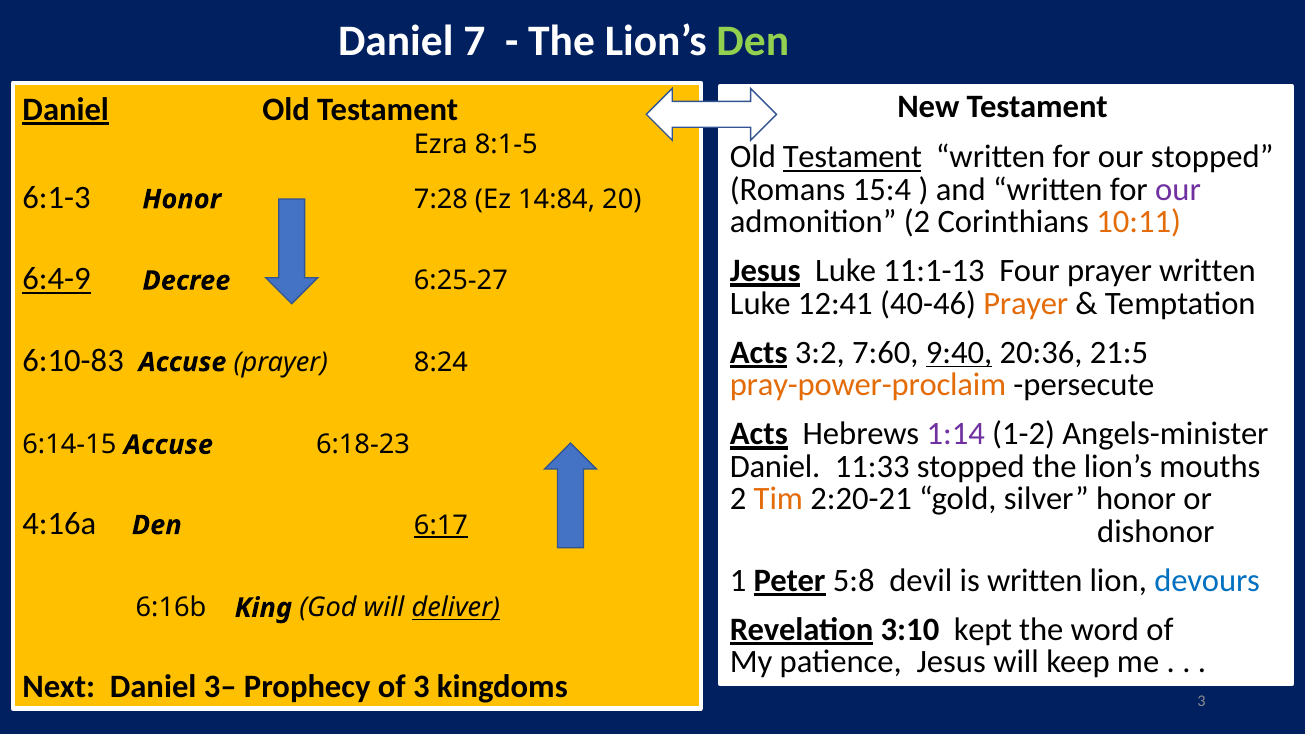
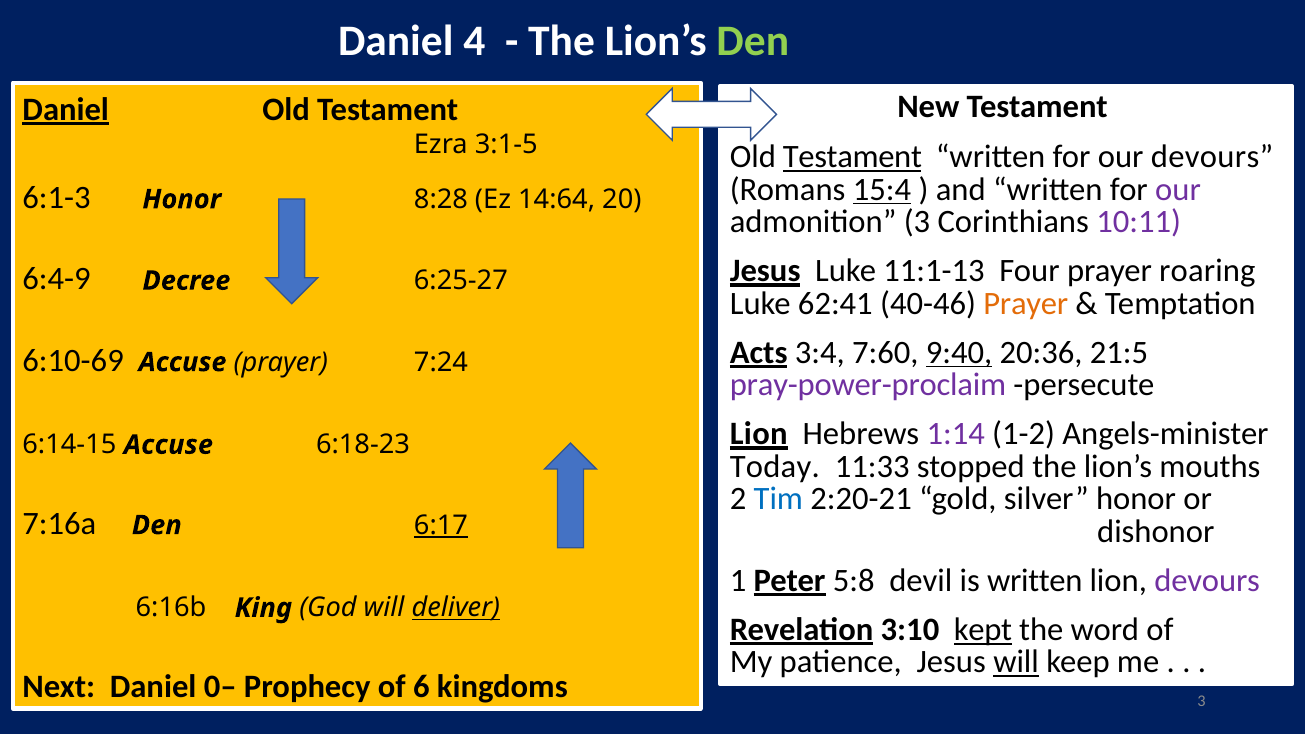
7: 7 -> 4
8:1-5: 8:1-5 -> 3:1-5
our stopped: stopped -> devours
15:4 underline: none -> present
7:28: 7:28 -> 8:28
14:84: 14:84 -> 14:64
admonition 2: 2 -> 3
10:11 colour: orange -> purple
prayer written: written -> roaring
6:4-9 underline: present -> none
12:41: 12:41 -> 62:41
3:2: 3:2 -> 3:4
6:10-83: 6:10-83 -> 6:10-69
8:24: 8:24 -> 7:24
pray-power-proclaim colour: orange -> purple
Acts at (759, 434): Acts -> Lion
Daniel at (775, 467): Daniel -> Today
Tim colour: orange -> blue
4:16a: 4:16a -> 7:16a
devours at (1207, 581) colour: blue -> purple
kept underline: none -> present
will at (1016, 662) underline: none -> present
3–: 3– -> 0–
of 3: 3 -> 6
